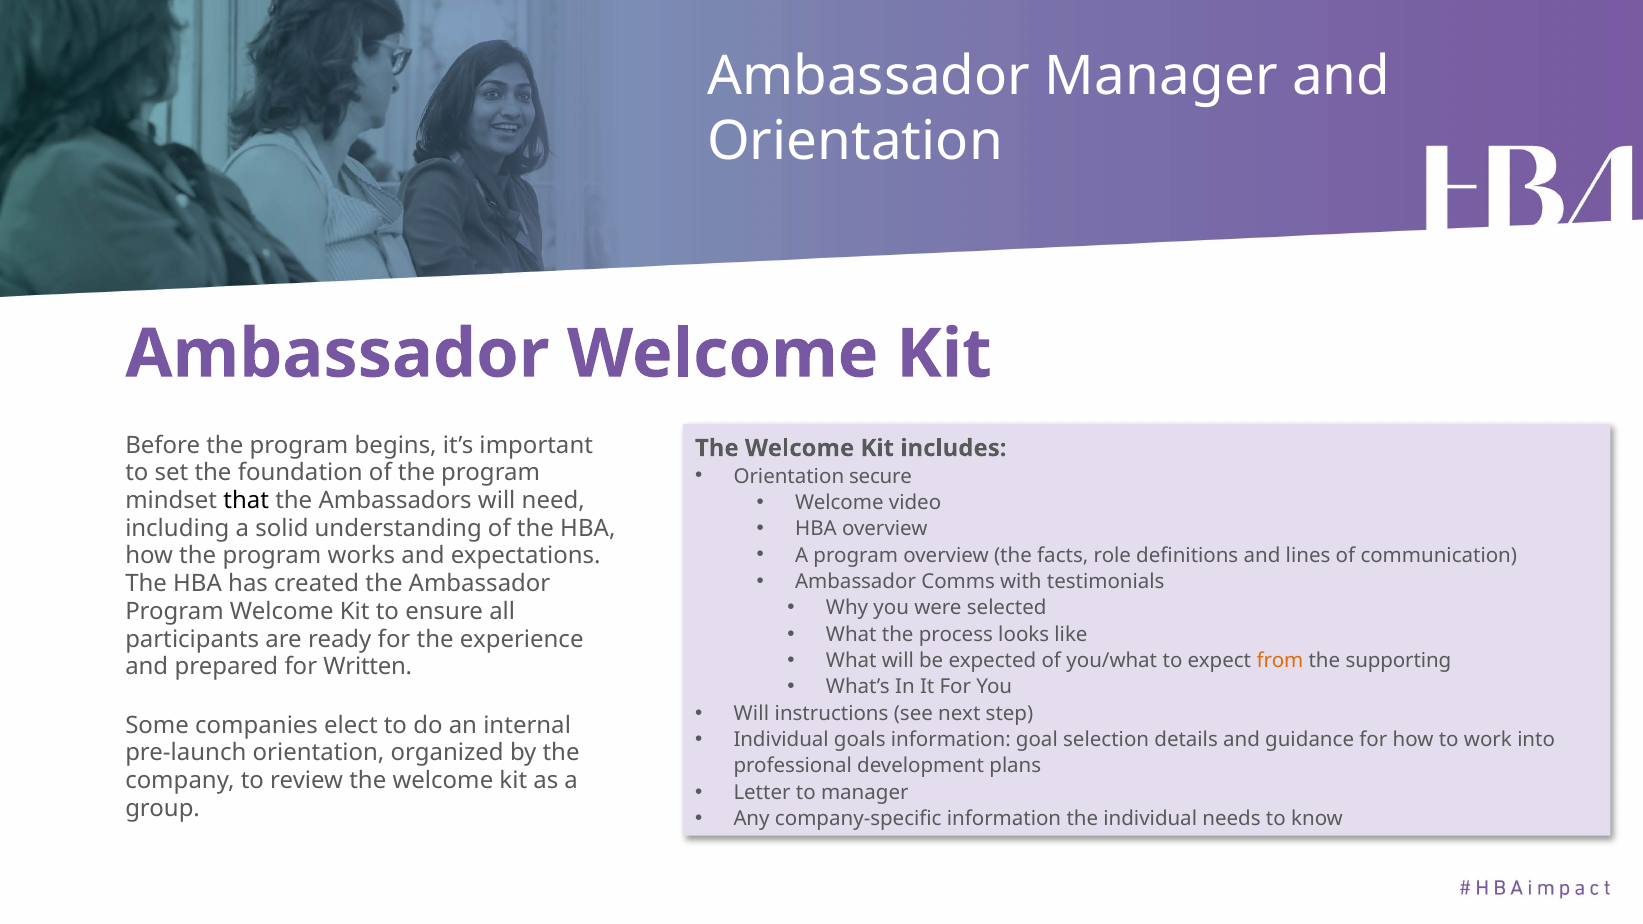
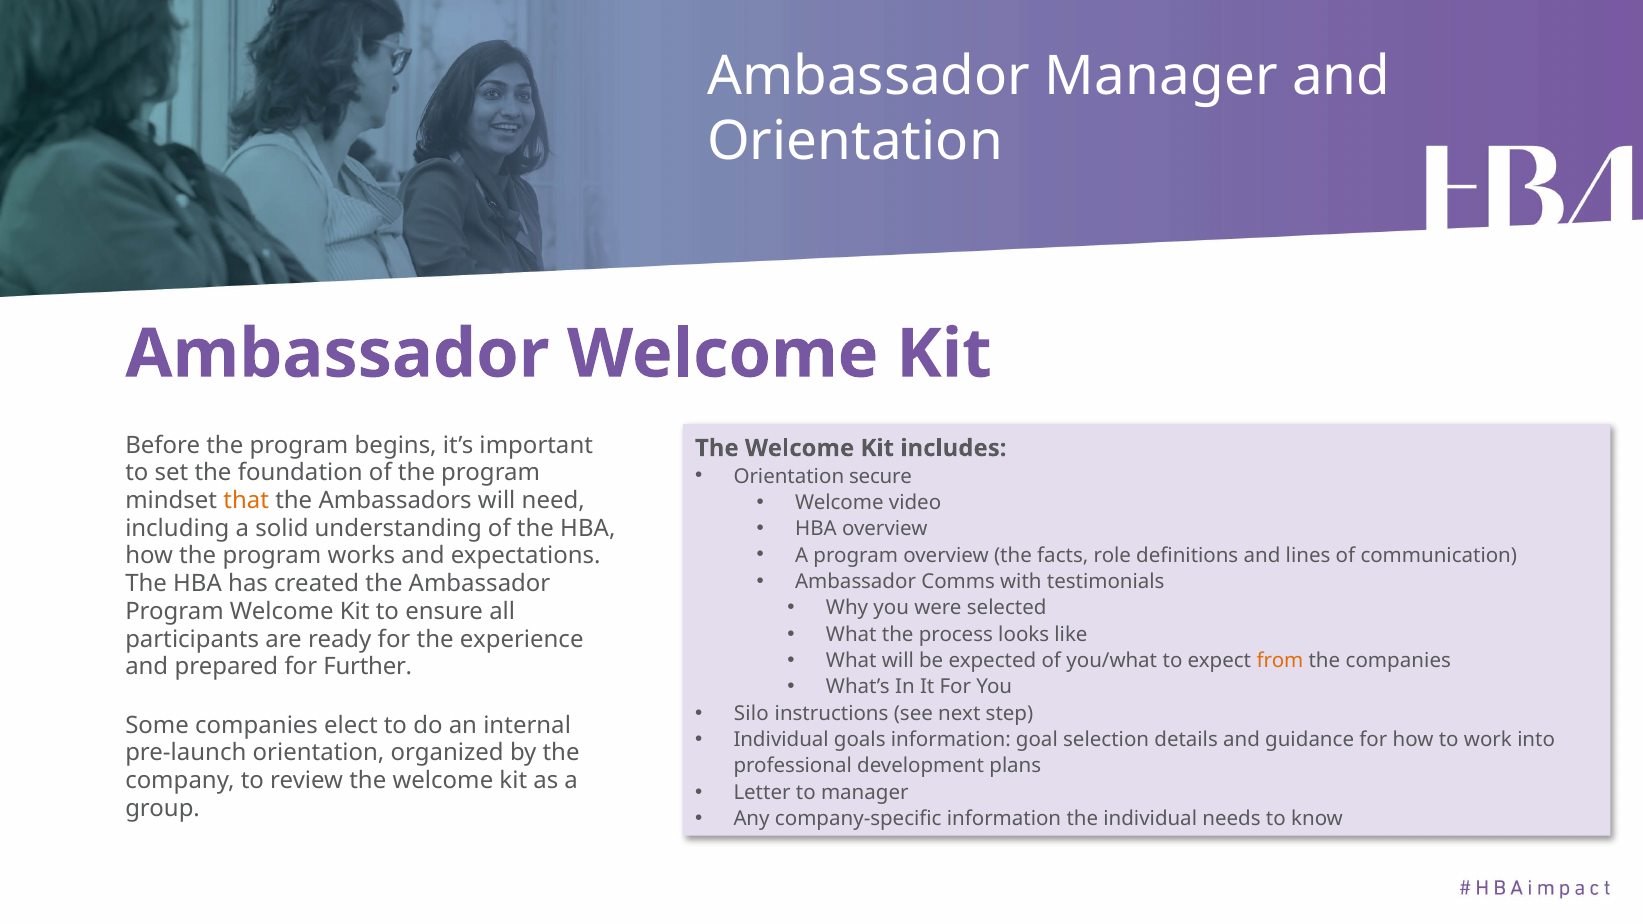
that colour: black -> orange
the supporting: supporting -> companies
Written: Written -> Further
Will at (751, 714): Will -> Silo
